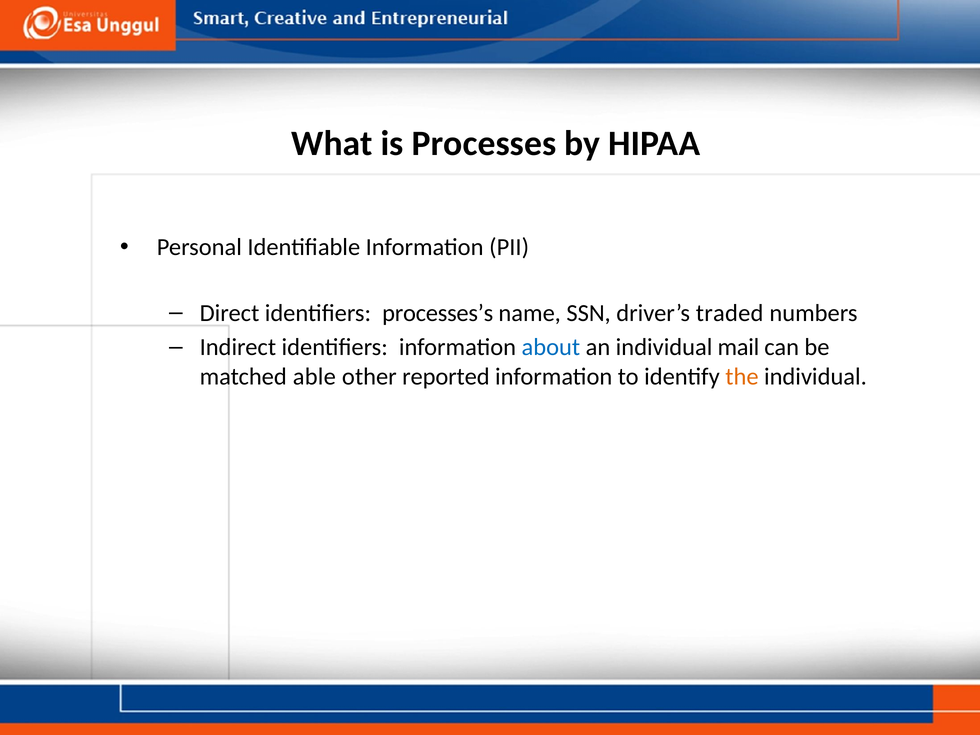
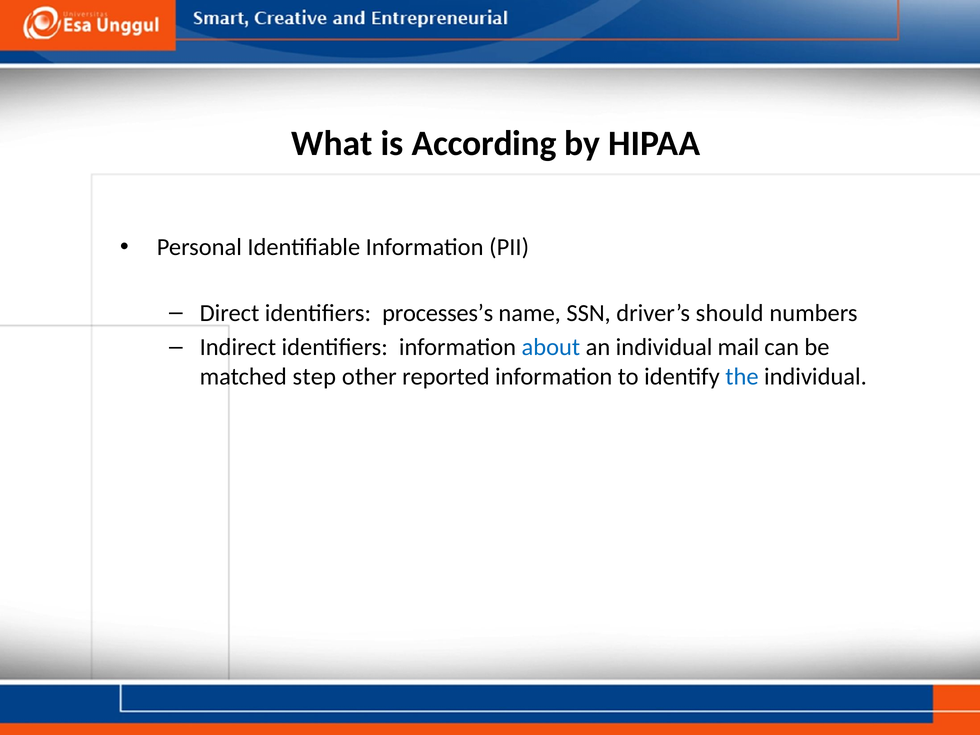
Processes: Processes -> According
traded: traded -> should
able: able -> step
the colour: orange -> blue
